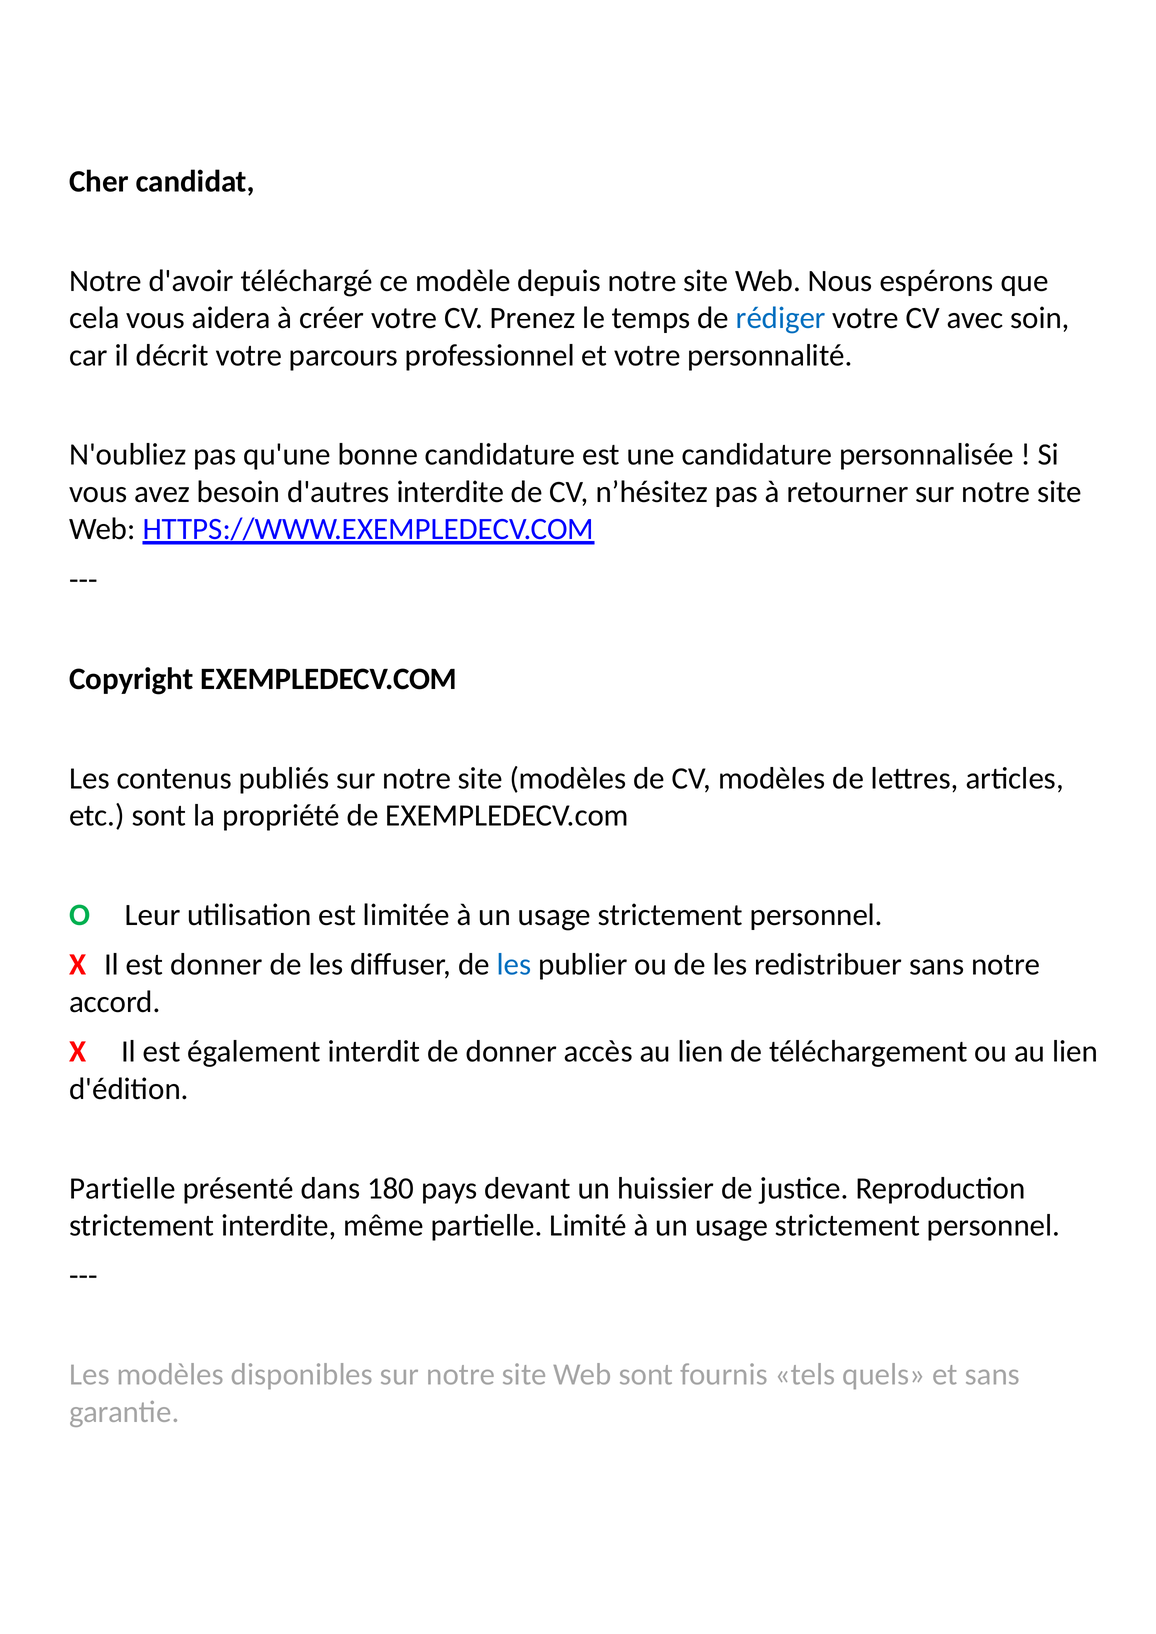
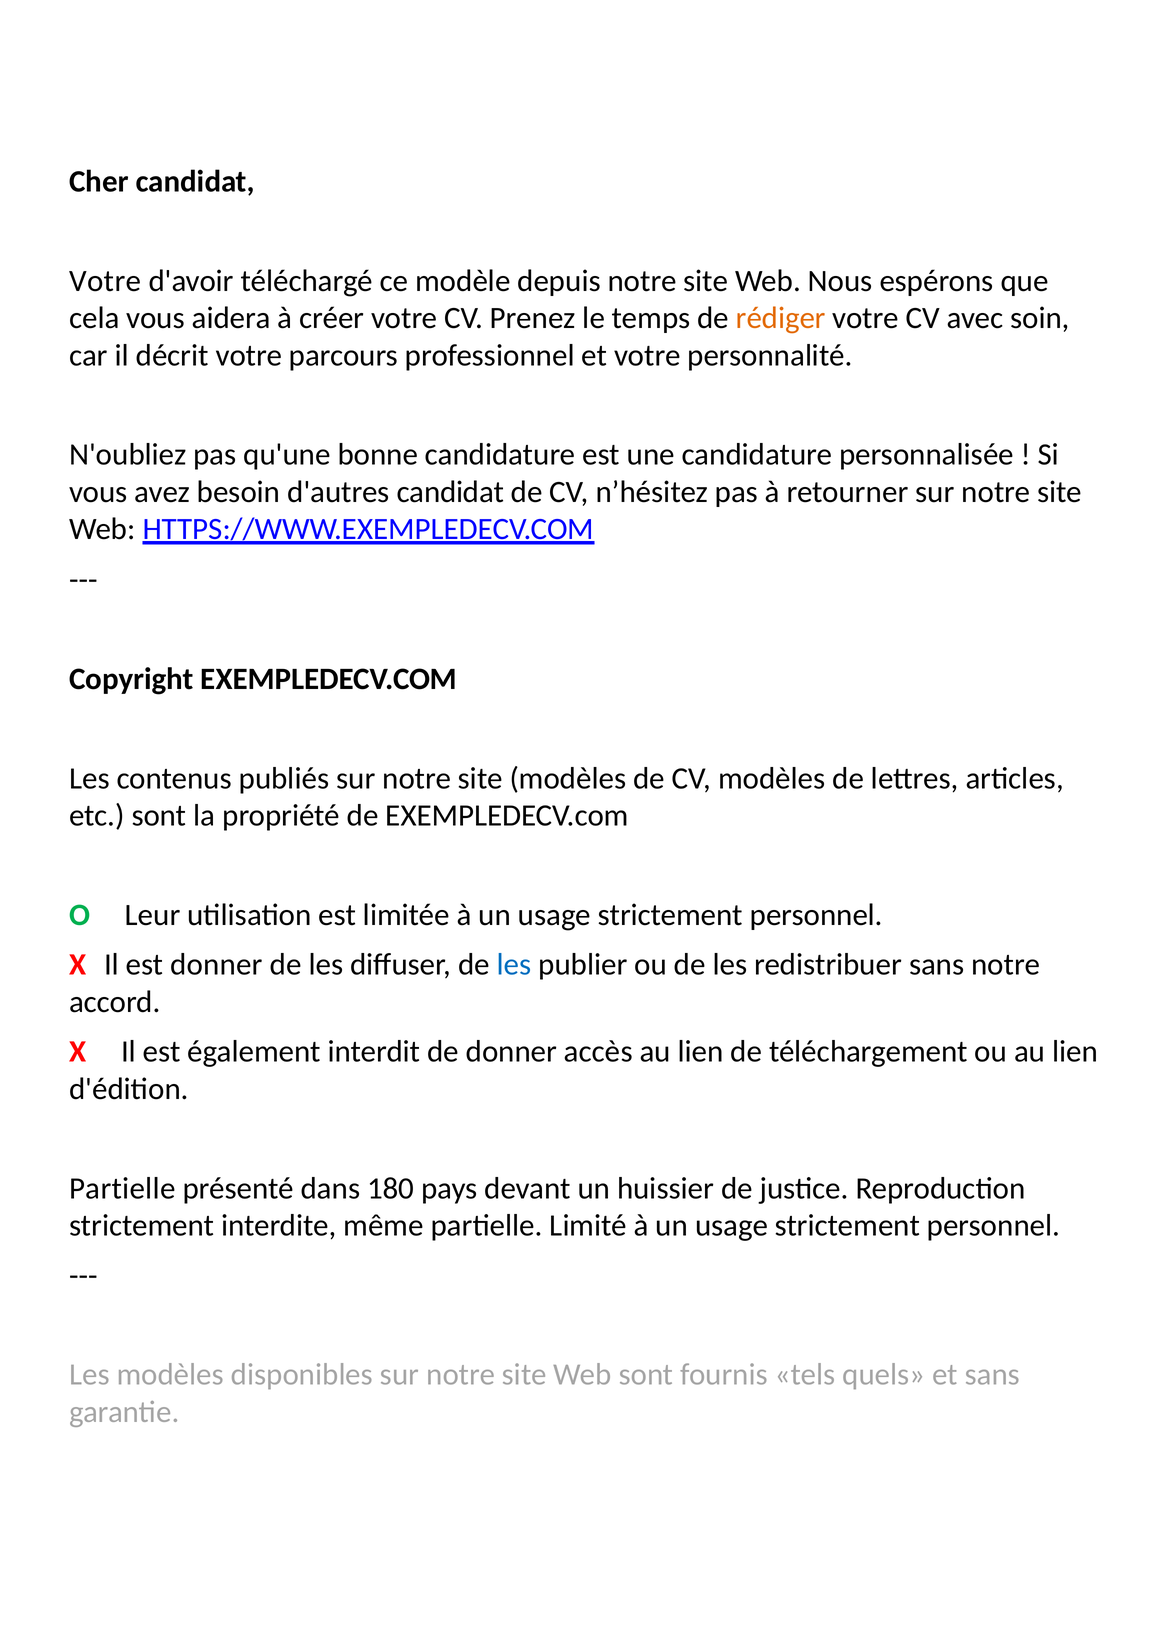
Notre at (105, 281): Notre -> Votre
rédiger colour: blue -> orange
d'autres interdite: interdite -> candidat
